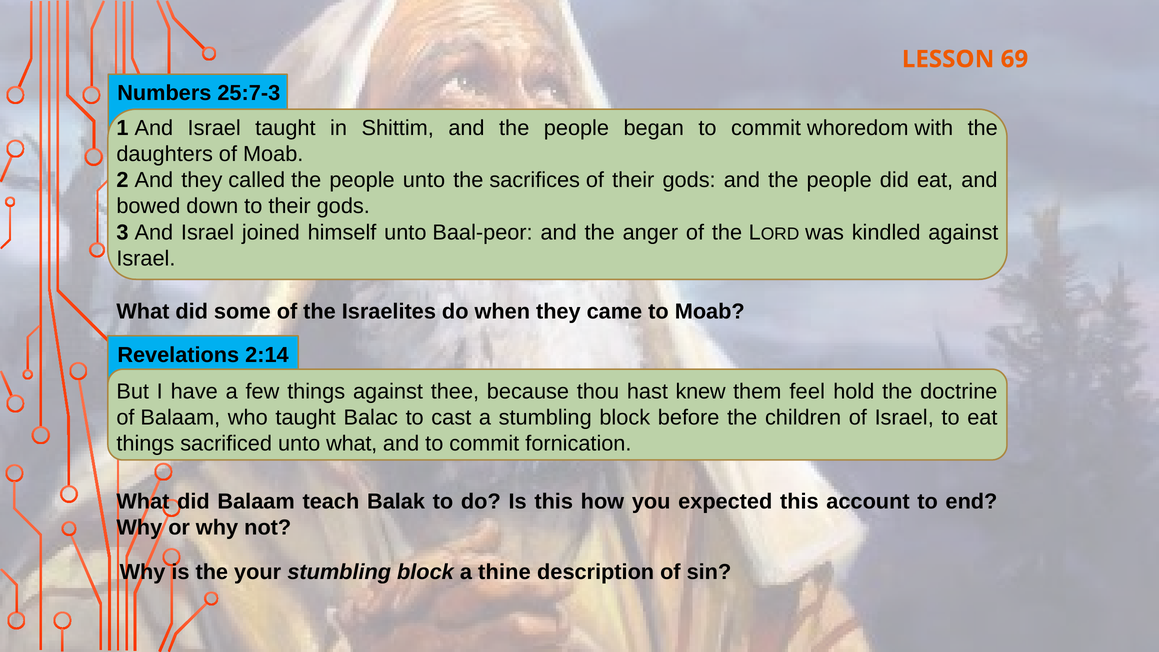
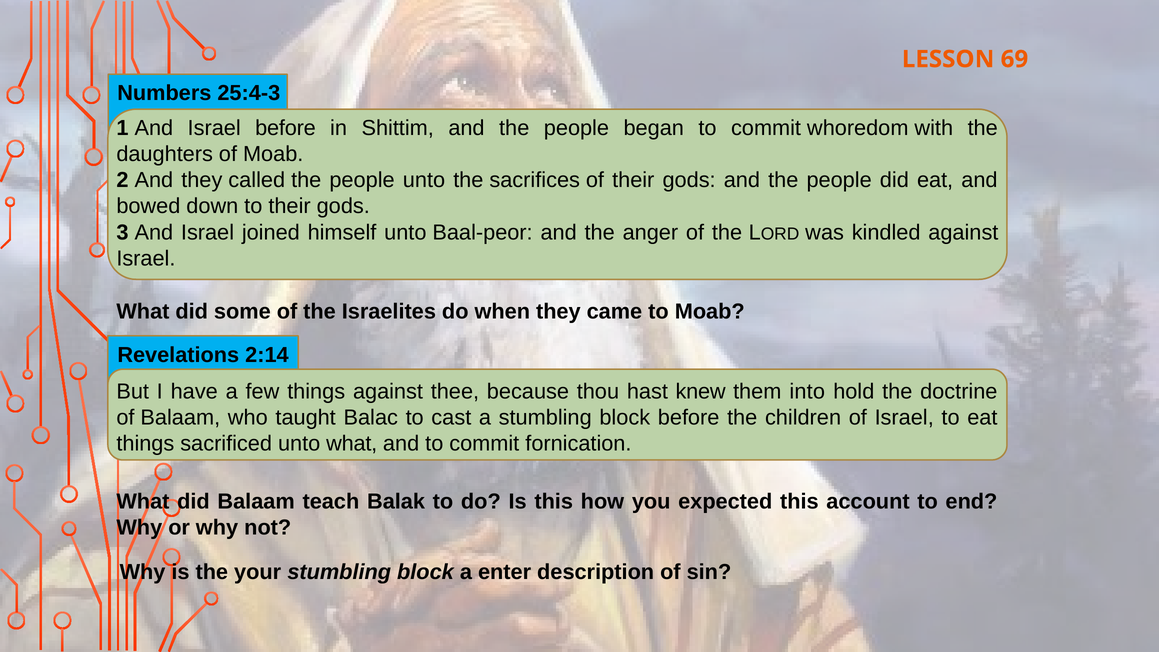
25:7-3: 25:7-3 -> 25:4-3
Israel taught: taught -> before
feel: feel -> into
thine: thine -> enter
